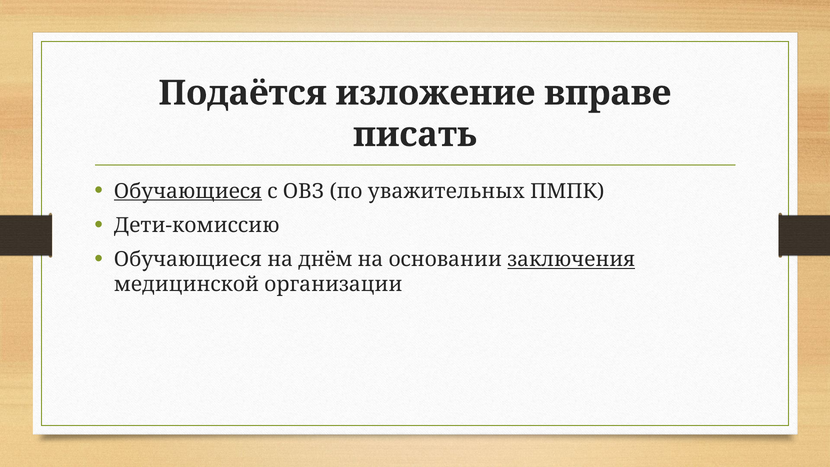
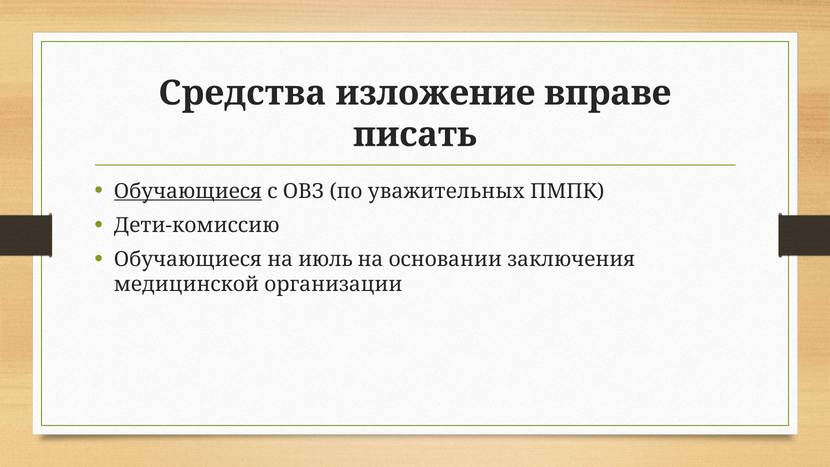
Подаётся: Подаётся -> Средства
днём: днём -> июль
заключения underline: present -> none
